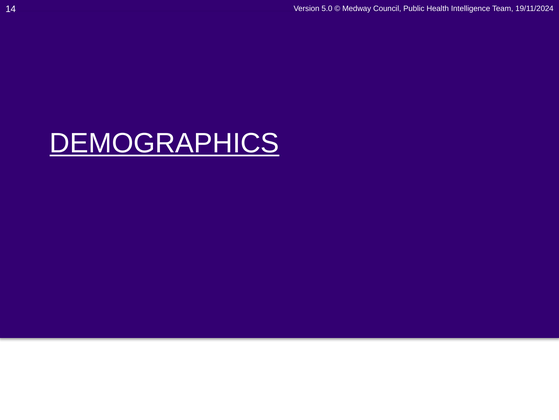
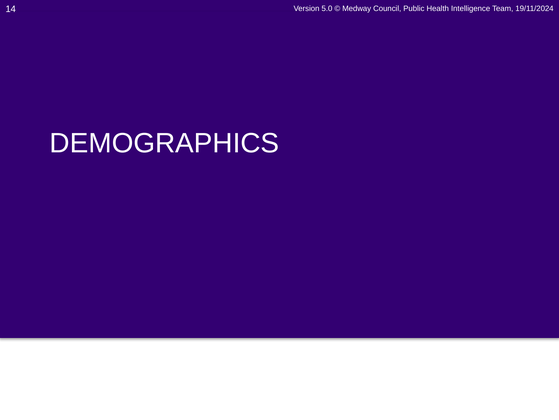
DEMOGRAPHICS underline: present -> none
